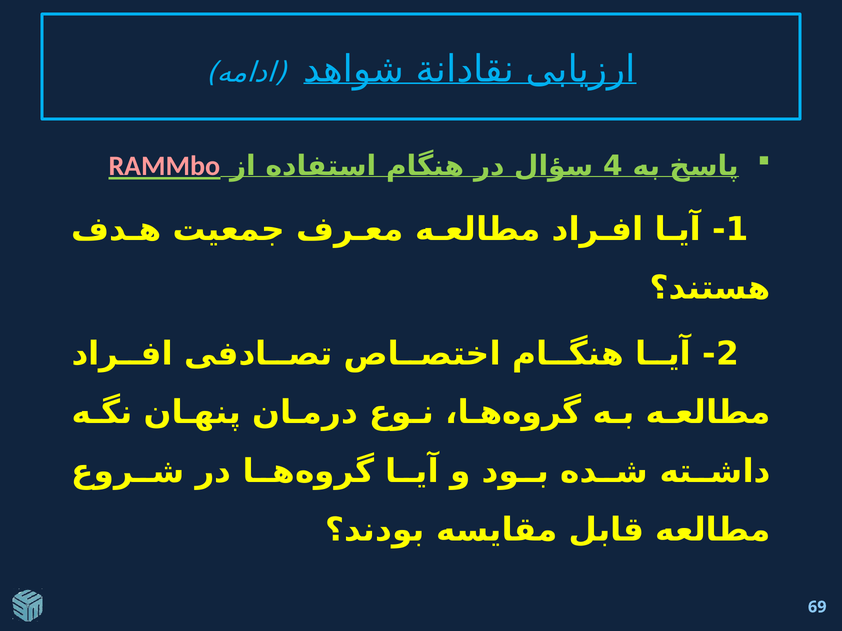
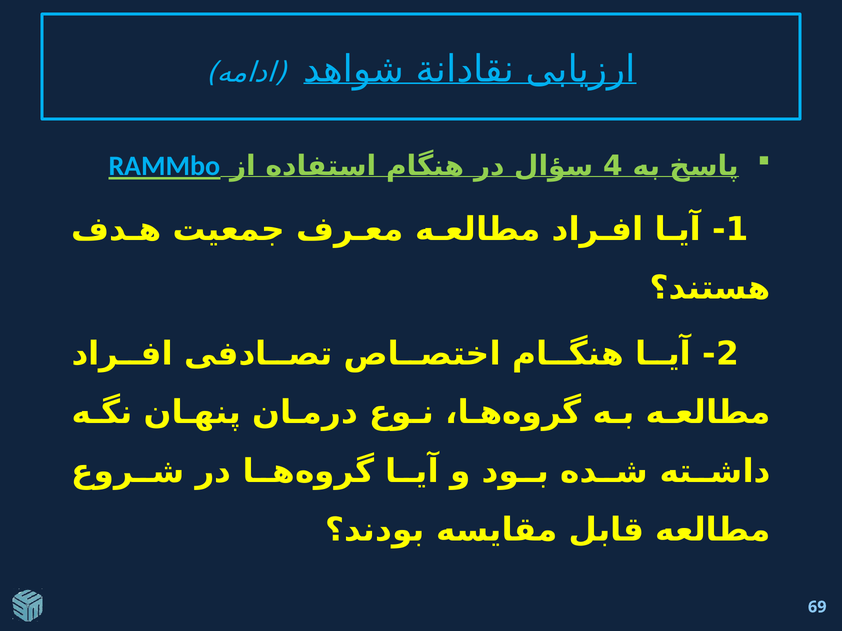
RAMMbo colour: pink -> light blue
